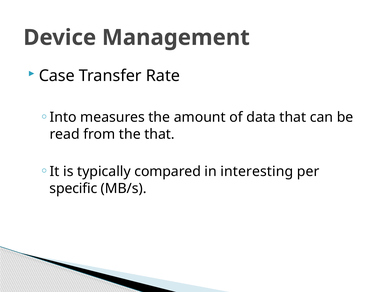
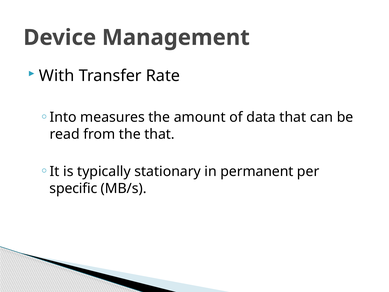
Case: Case -> With
compared: compared -> stationary
interesting: interesting -> permanent
